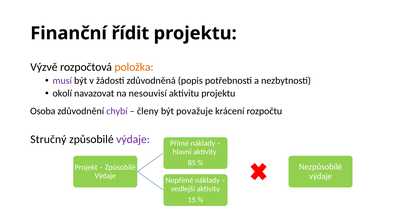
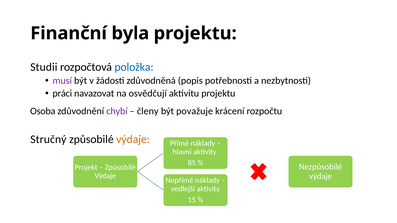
řídit: řídit -> byla
Výzvě: Výzvě -> Studii
položka colour: orange -> blue
okolí: okolí -> práci
nesouvisí: nesouvisí -> osvědčují
výdaje at (133, 140) colour: purple -> orange
